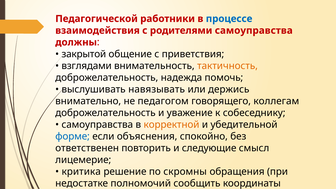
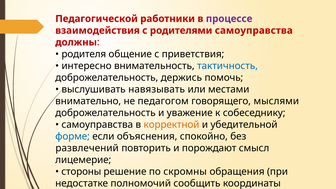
процессе colour: blue -> purple
закрытой: закрытой -> родителя
взглядами: взглядами -> интересно
тактичность colour: orange -> blue
надежда: надежда -> держись
держись: держись -> местами
коллегам: коллегам -> мыслями
ответственен: ответственен -> развлечений
следующие: следующие -> порождают
критика: критика -> стороны
